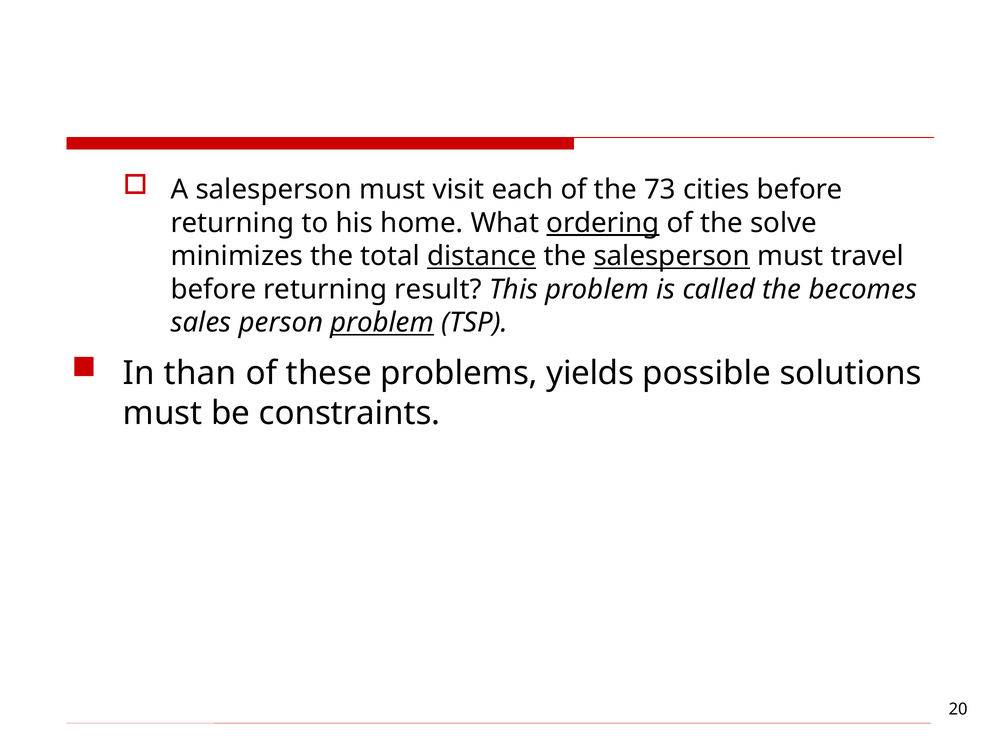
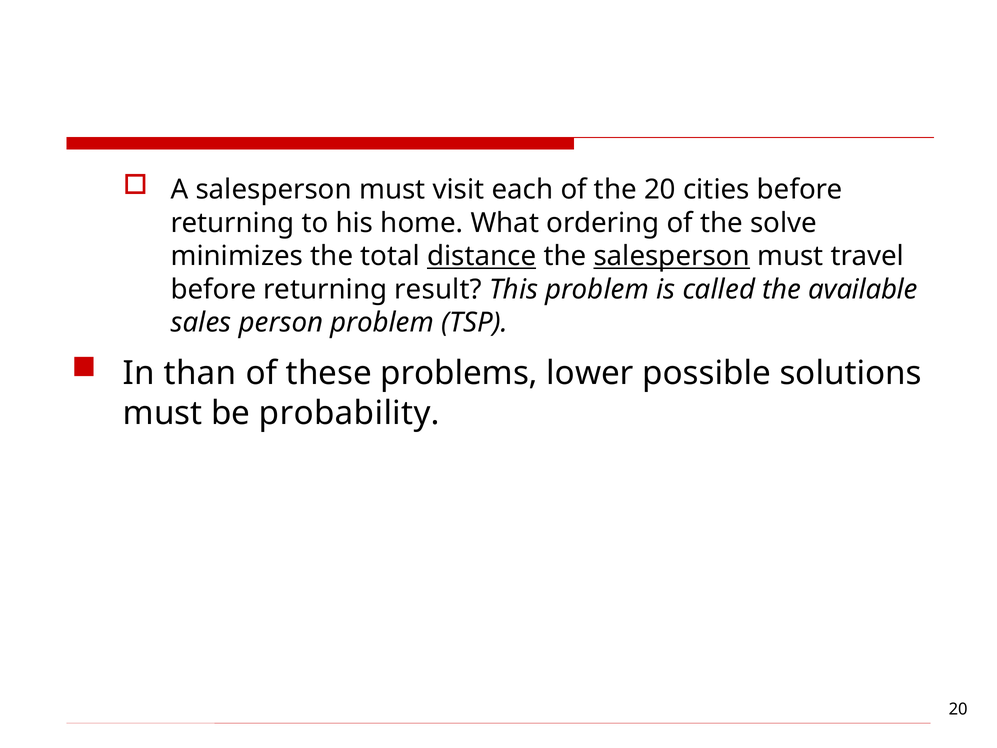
the 73: 73 -> 20
ordering underline: present -> none
becomes: becomes -> available
problem at (382, 323) underline: present -> none
yields: yields -> lower
constraints: constraints -> probability
